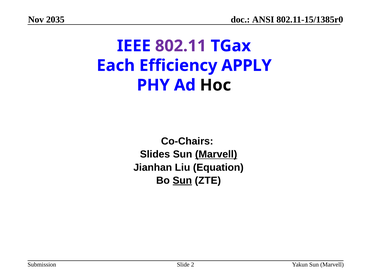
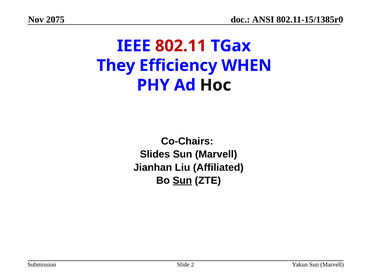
2035: 2035 -> 2075
802.11 colour: purple -> red
Each: Each -> They
APPLY: APPLY -> WHEN
Marvell at (216, 154) underline: present -> none
Equation: Equation -> Affiliated
